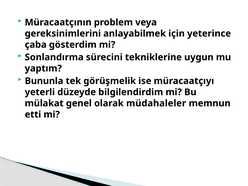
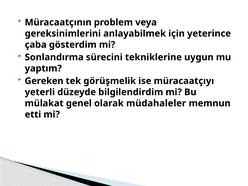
Bununla: Bununla -> Gereken
